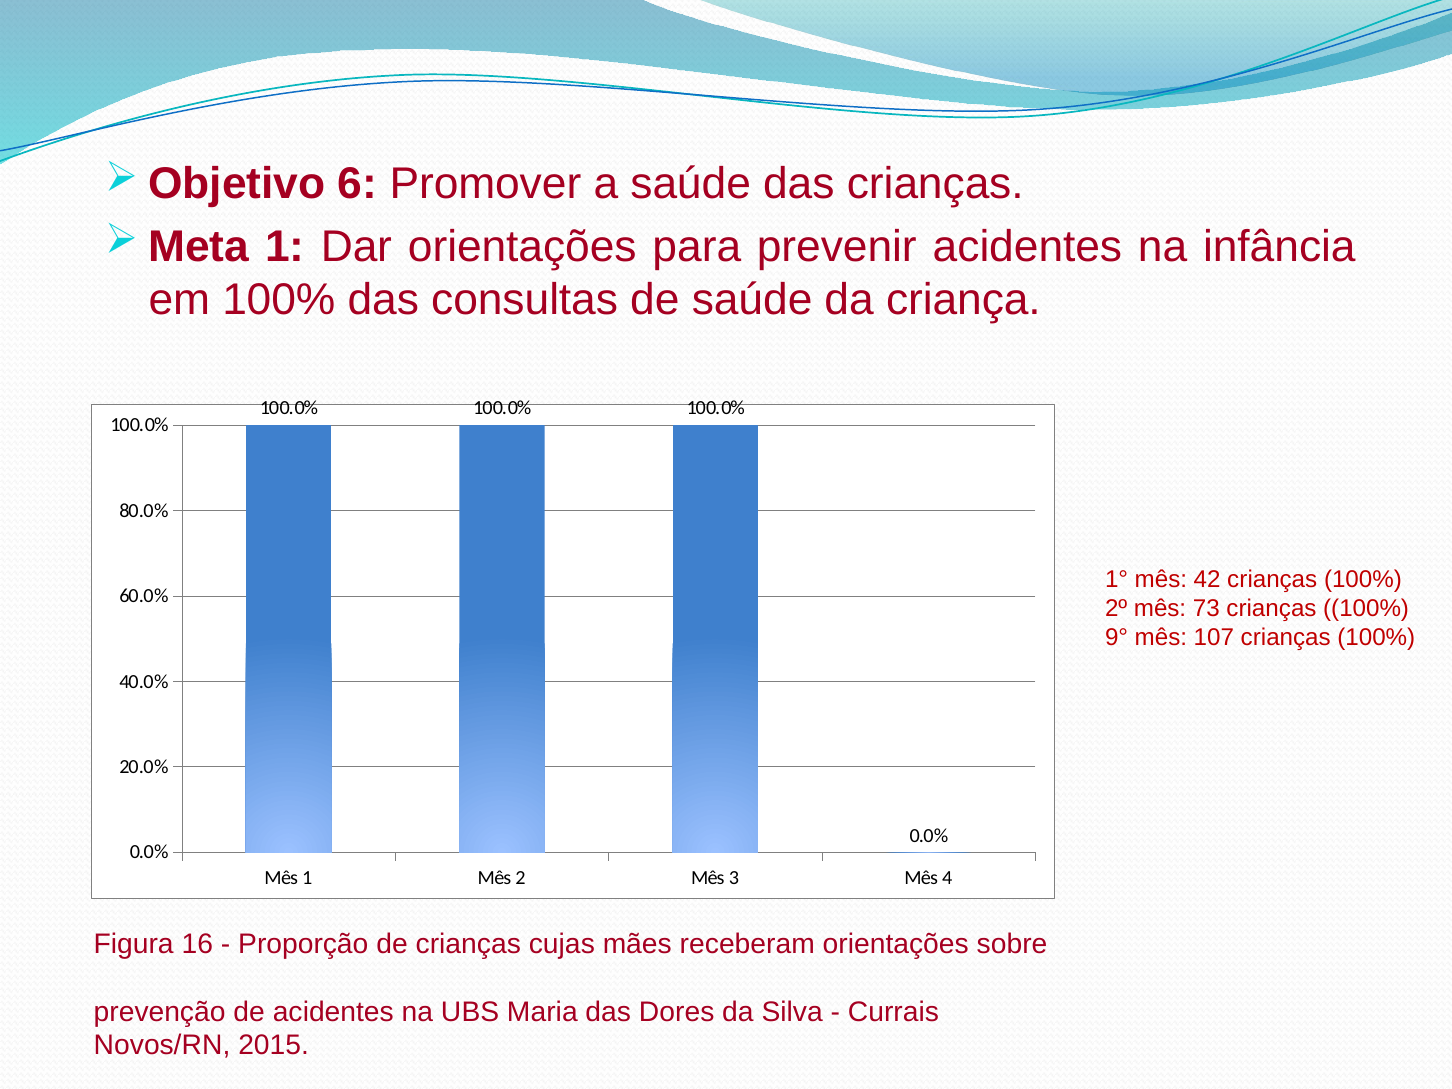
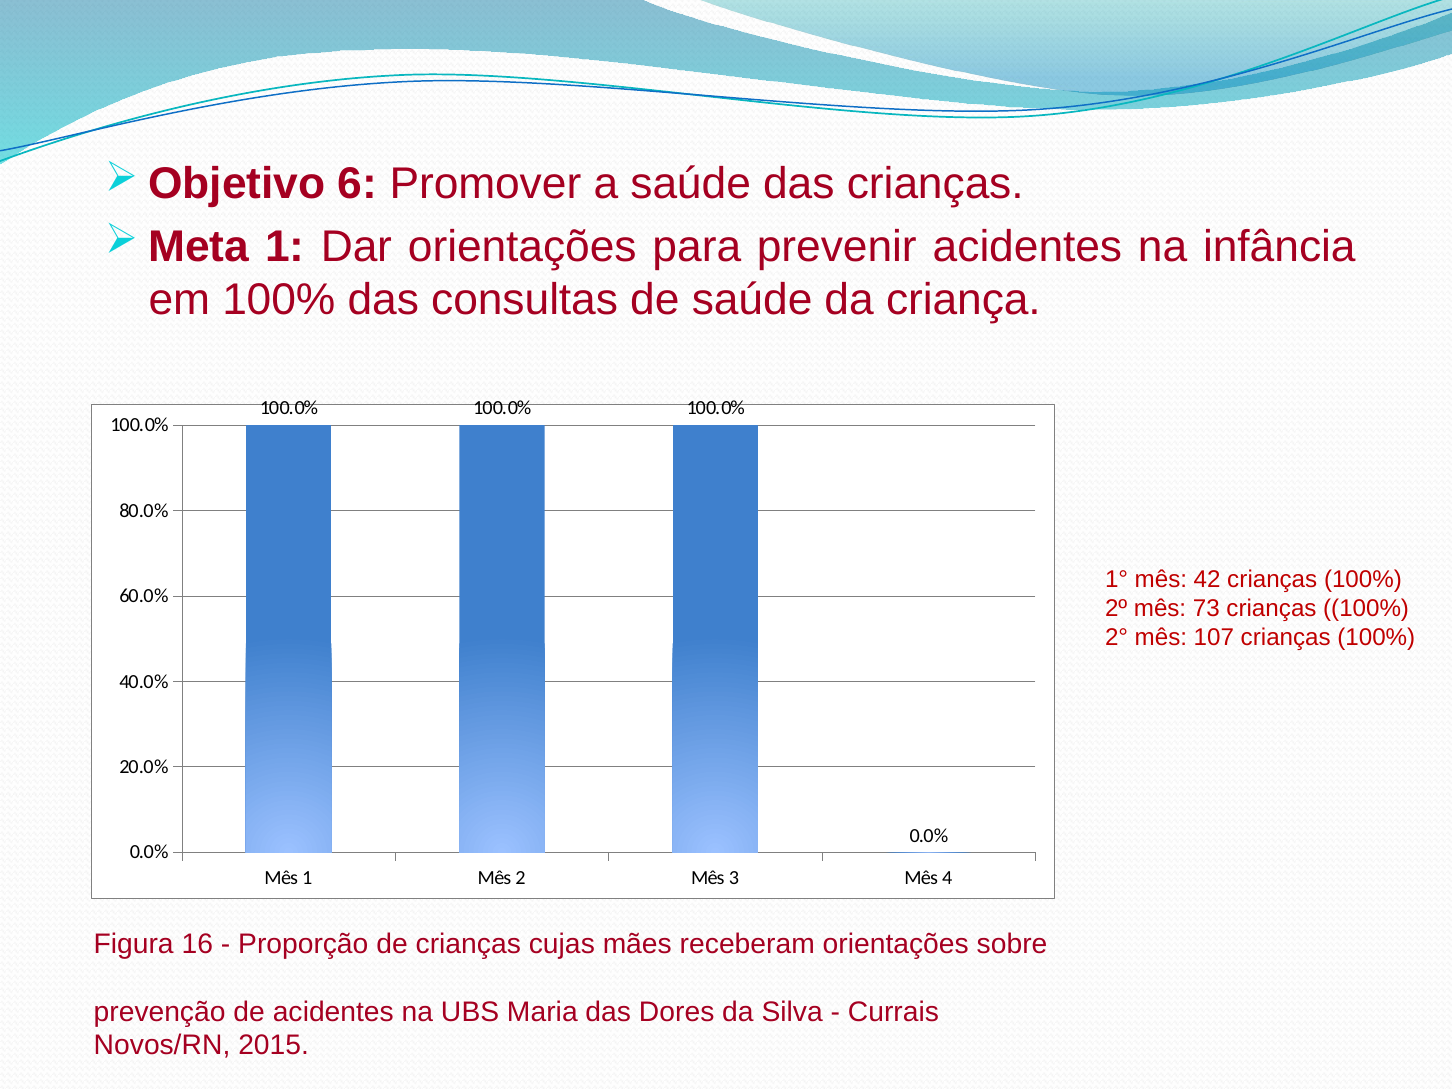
9°: 9° -> 2°
